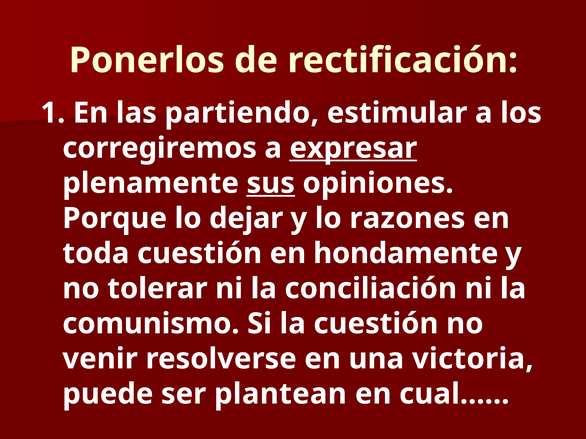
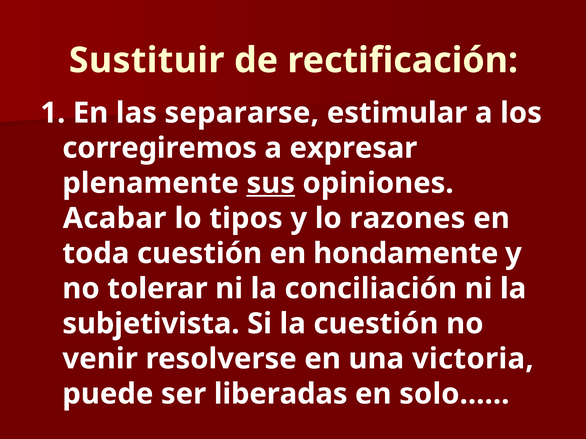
Ponerlos: Ponerlos -> Sustituir
partiendo: partiendo -> separarse
expresar underline: present -> none
Porque: Porque -> Acabar
dejar: dejar -> tipos
comunismo: comunismo -> subjetivista
plantean: plantean -> liberadas
cual: cual -> solo
